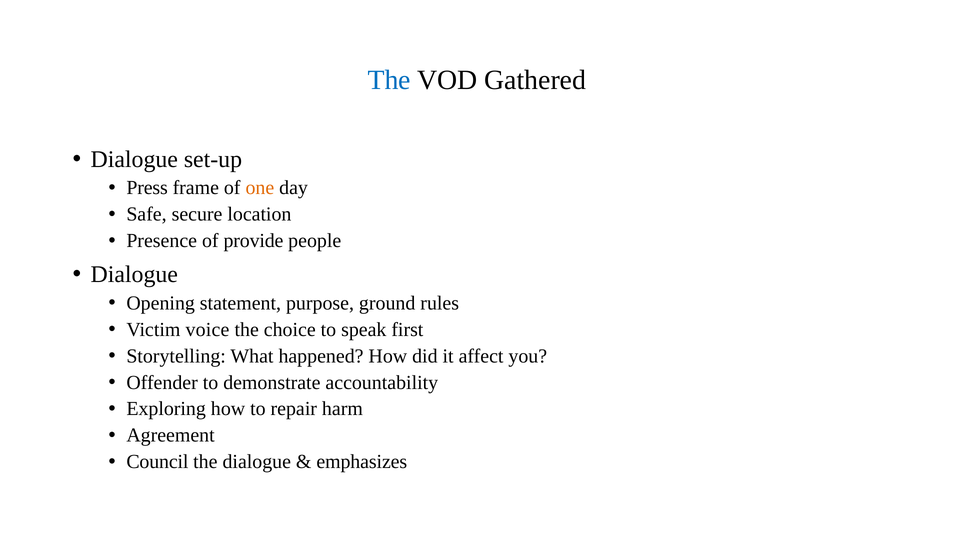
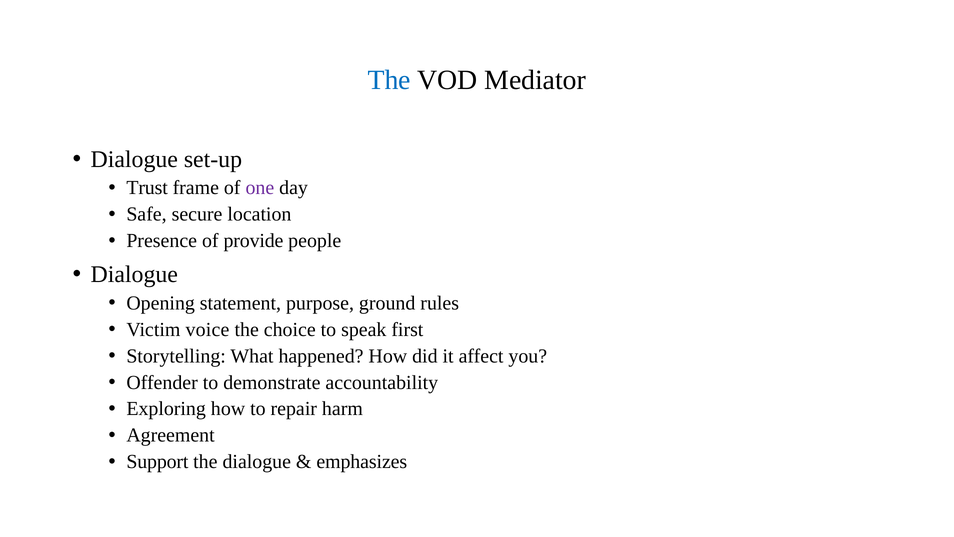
Gathered: Gathered -> Mediator
Press: Press -> Trust
one colour: orange -> purple
Council: Council -> Support
